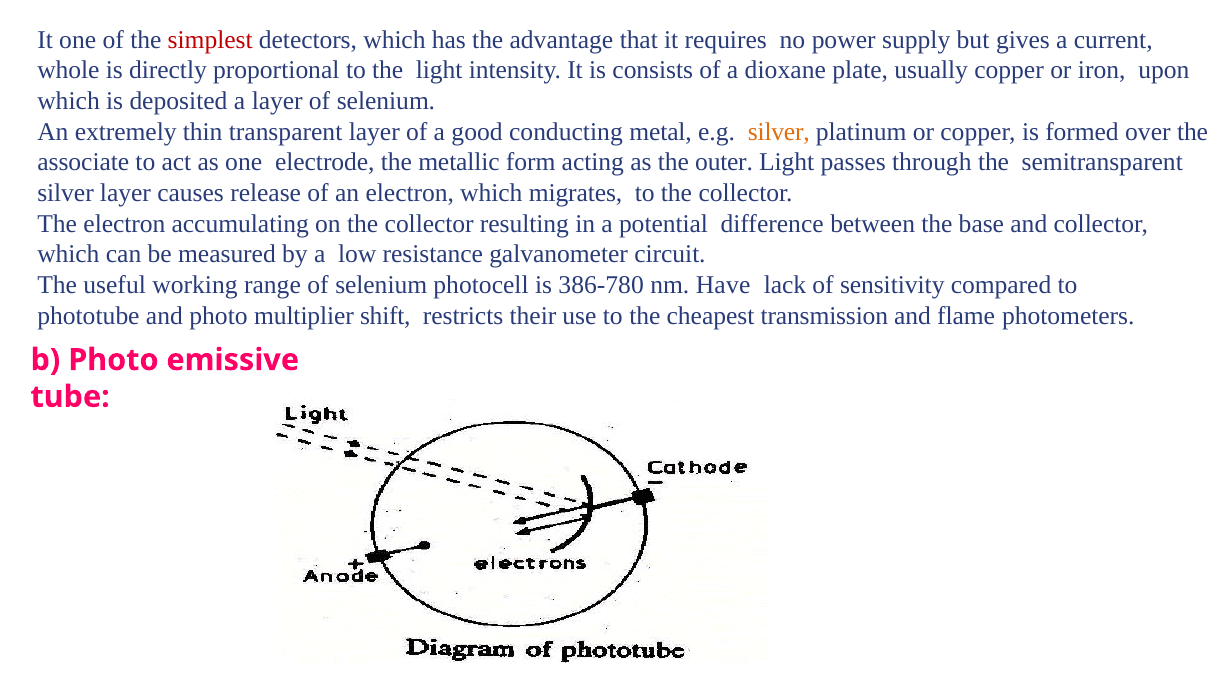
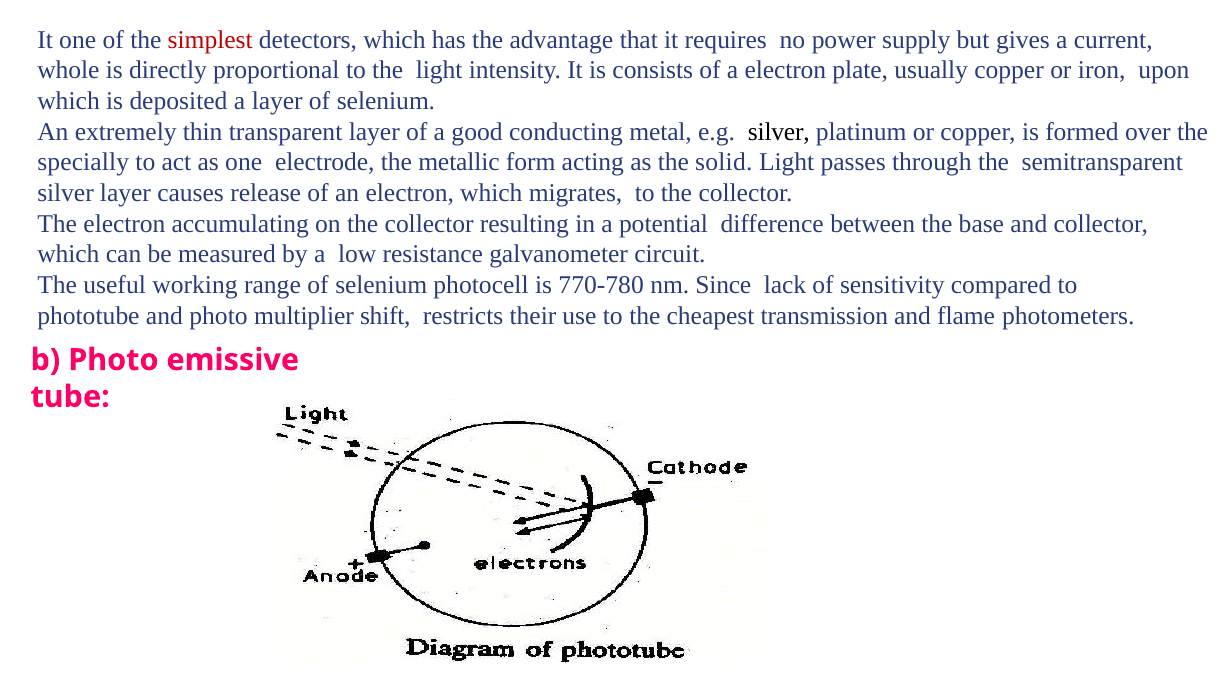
a dioxane: dioxane -> electron
silver at (779, 132) colour: orange -> black
associate: associate -> specially
outer: outer -> solid
386-780: 386-780 -> 770-780
Have: Have -> Since
